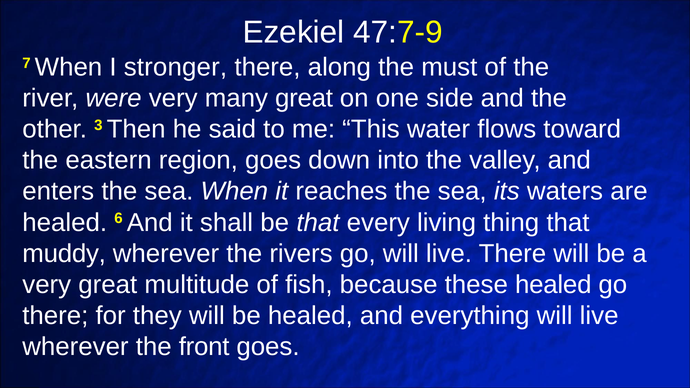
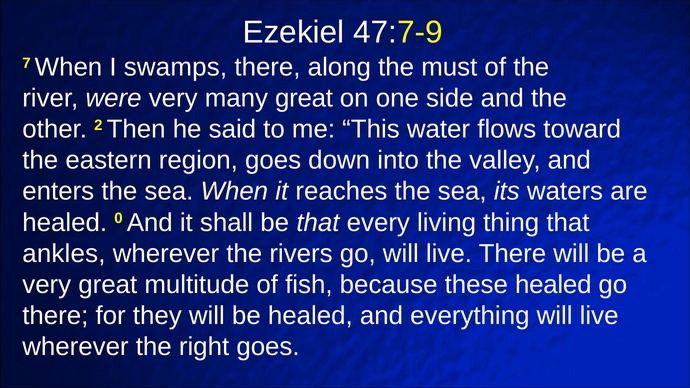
stronger: stronger -> swamps
3: 3 -> 2
6: 6 -> 0
muddy: muddy -> ankles
front: front -> right
